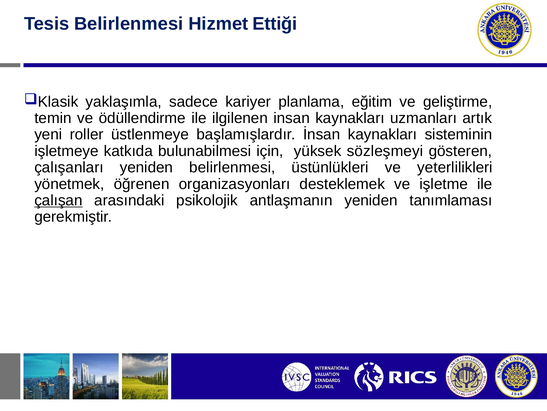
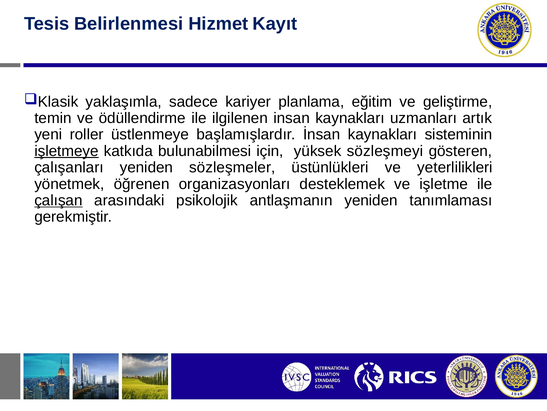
Ettiği: Ettiği -> Kayıt
işletmeye underline: none -> present
yeniden belirlenmesi: belirlenmesi -> sözleşmeler
